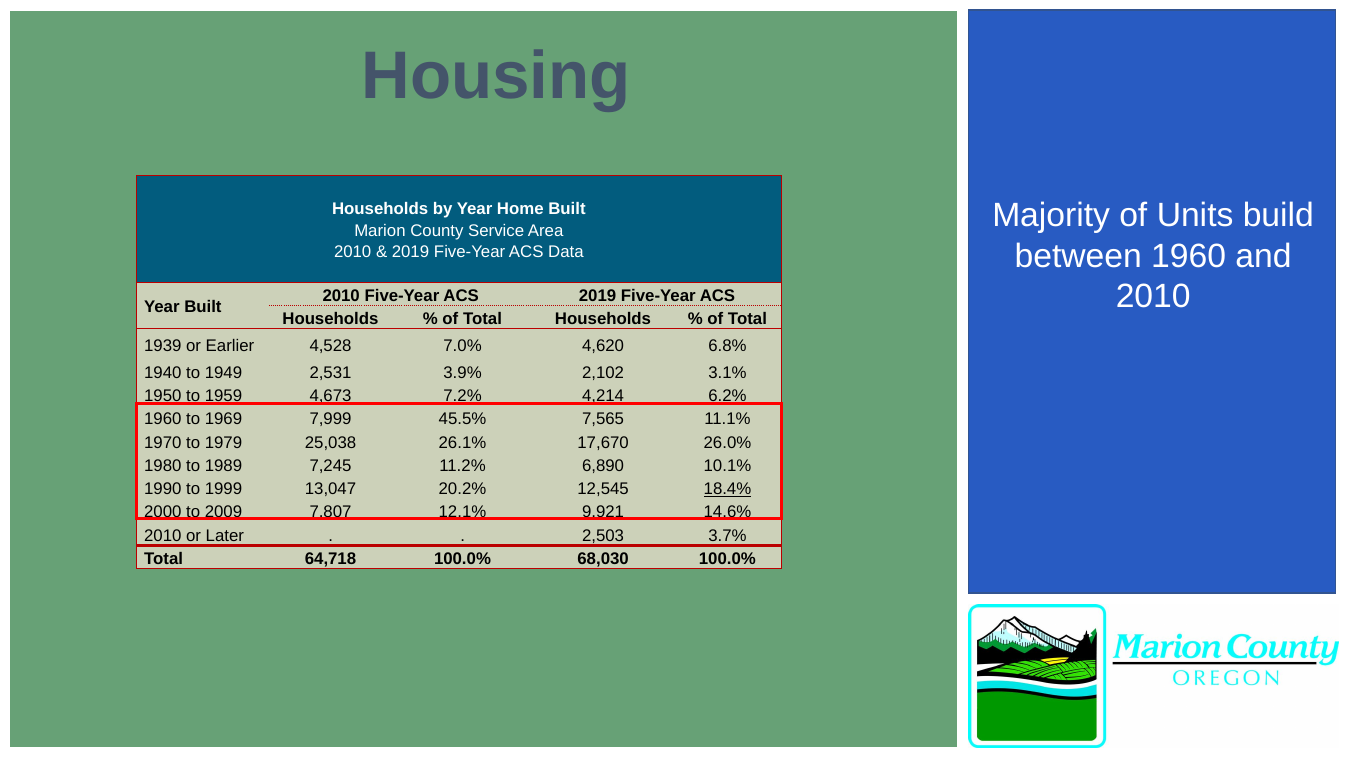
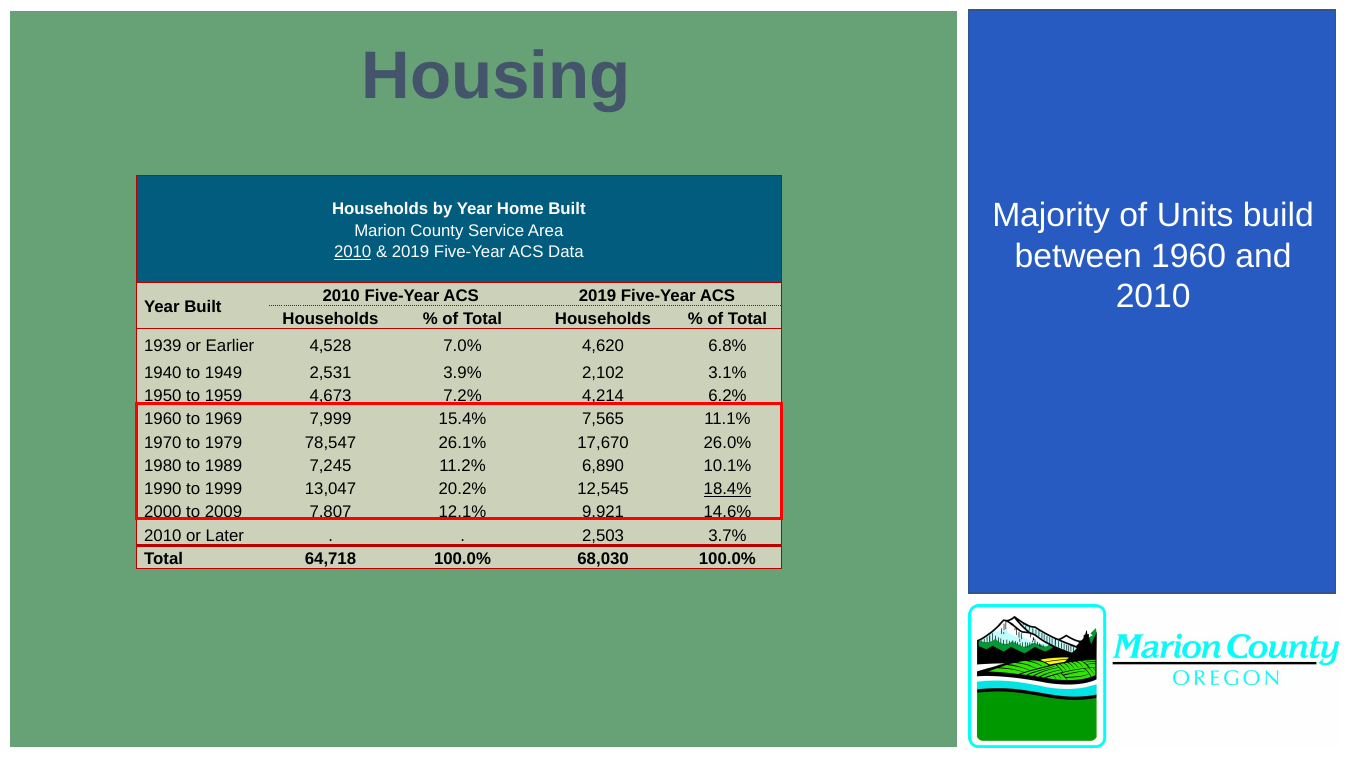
2010 at (353, 252) underline: none -> present
45.5%: 45.5% -> 15.4%
25,038: 25,038 -> 78,547
